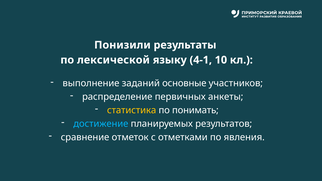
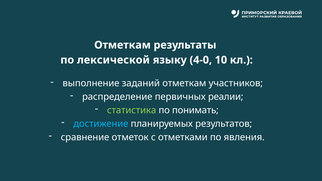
Понизили at (122, 45): Понизили -> Отметкам
4-1: 4-1 -> 4-0
заданий основные: основные -> отметкам
анкеты: анкеты -> реалии
статистика colour: yellow -> light green
